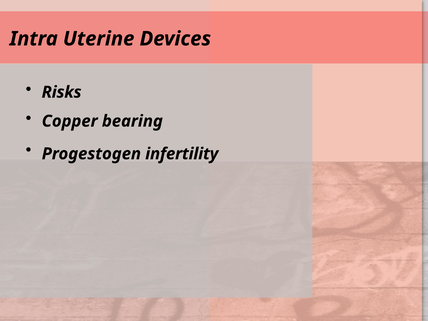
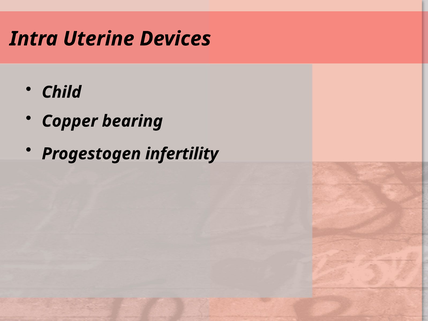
Risks: Risks -> Child
